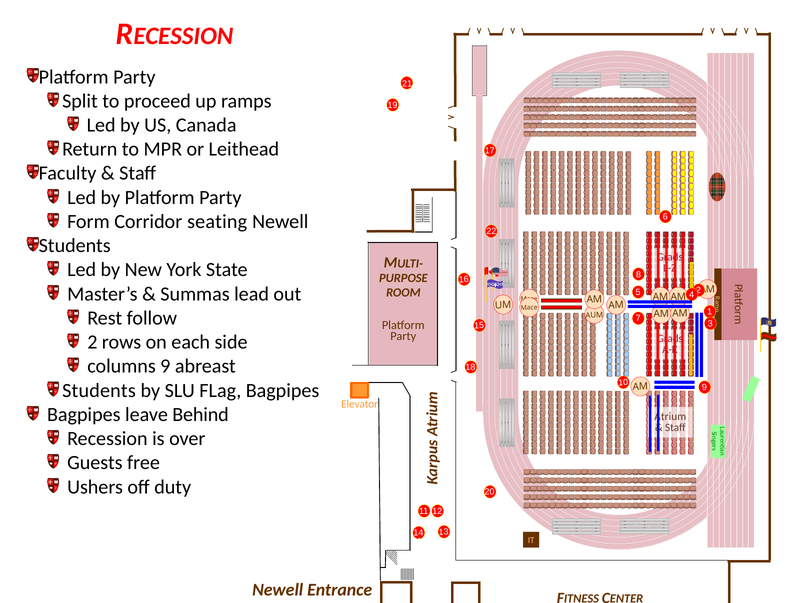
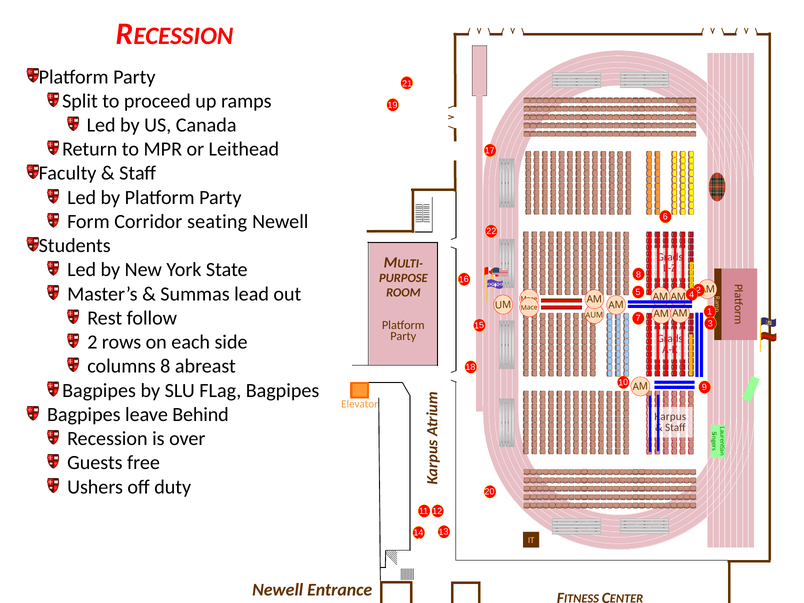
columns 9: 9 -> 8
Students at (99, 390): Students -> Bagpipes
Atrium: Atrium -> Karpus
